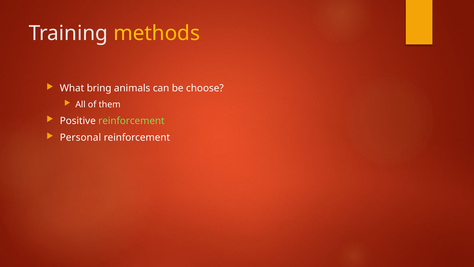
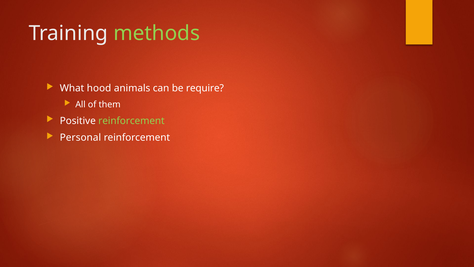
methods colour: yellow -> light green
bring: bring -> hood
choose: choose -> require
